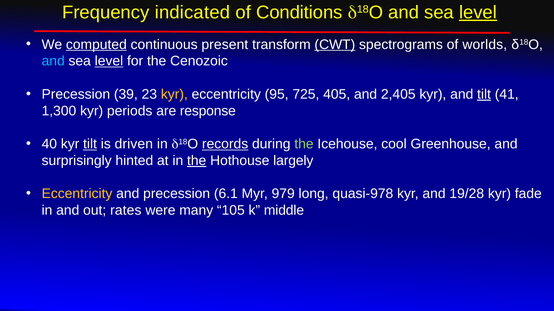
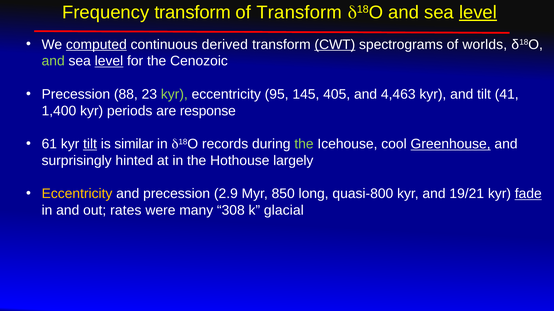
Frequency indicated: indicated -> transform
of Conditions: Conditions -> Transform
present: present -> derived
and at (53, 61) colour: light blue -> light green
39: 39 -> 88
kyr at (174, 94) colour: yellow -> light green
725: 725 -> 145
2,405: 2,405 -> 4,463
tilt at (484, 94) underline: present -> none
1,300: 1,300 -> 1,400
40: 40 -> 61
driven: driven -> similar
records underline: present -> none
Greenhouse underline: none -> present
the at (197, 161) underline: present -> none
6.1: 6.1 -> 2.9
979: 979 -> 850
quasi-978: quasi-978 -> quasi-800
19/28: 19/28 -> 19/21
fade underline: none -> present
105: 105 -> 308
middle: middle -> glacial
